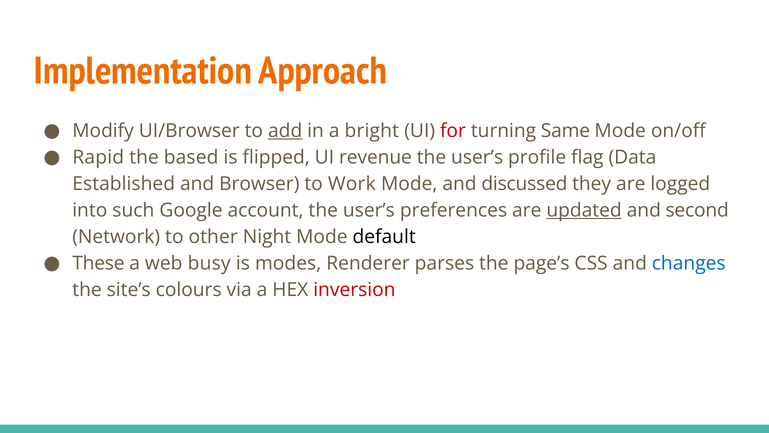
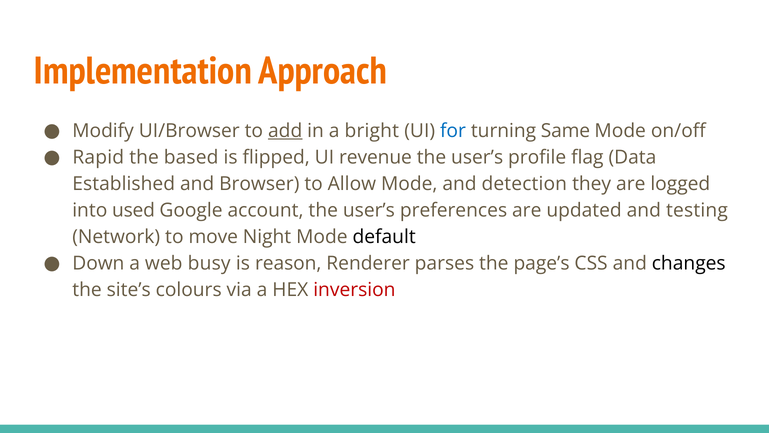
for colour: red -> blue
Work: Work -> Allow
discussed: discussed -> detection
such: such -> used
updated underline: present -> none
second: second -> testing
other: other -> move
These: These -> Down
modes: modes -> reason
changes colour: blue -> black
